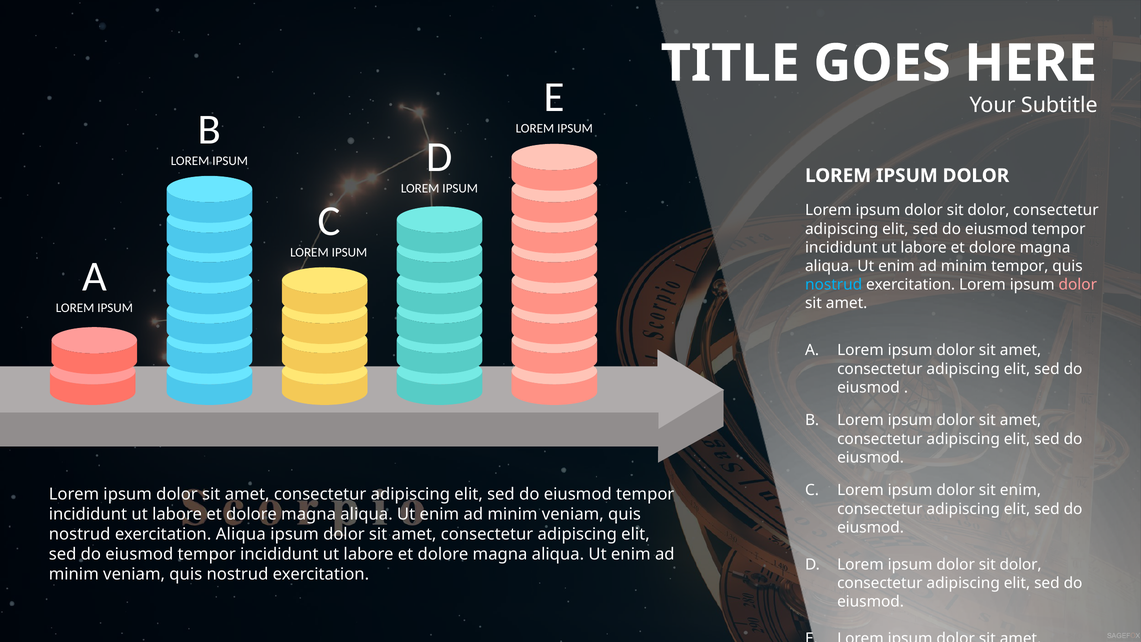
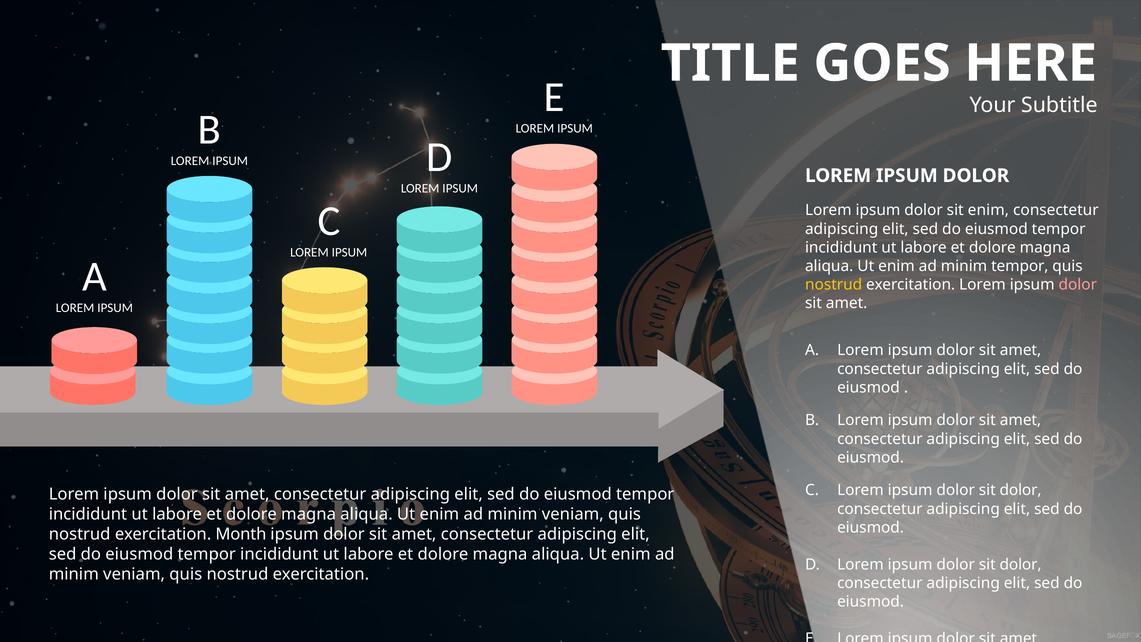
dolor at (988, 210): dolor -> enim
nostrud at (834, 285) colour: light blue -> yellow
enim at (1020, 490): enim -> dolor
exercitation Aliqua: Aliqua -> Month
